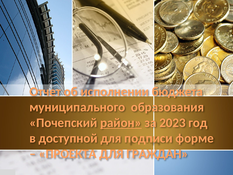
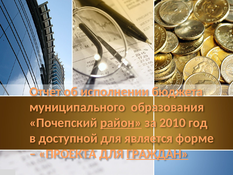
2023: 2023 -> 2010
подписи: подписи -> является
ГРАЖДАН underline: none -> present
